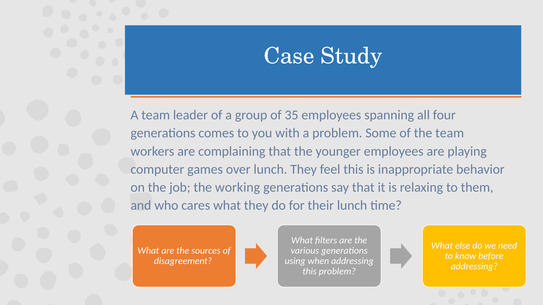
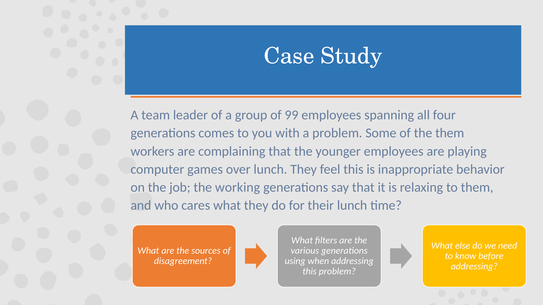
35: 35 -> 99
the team: team -> them
